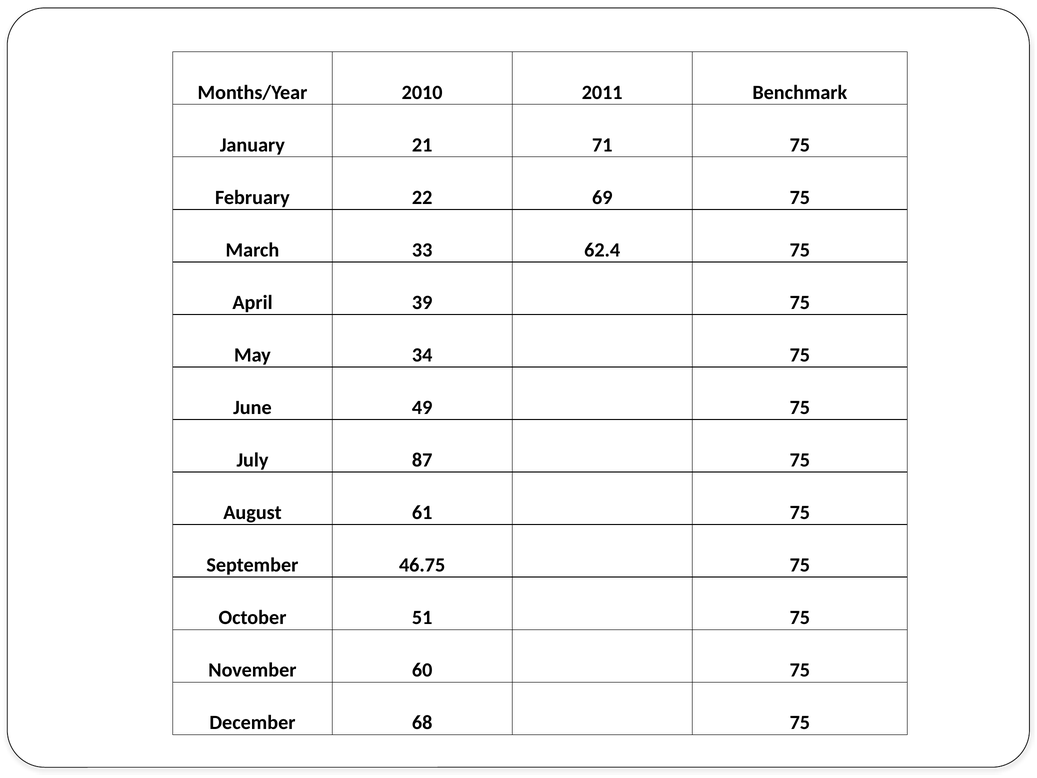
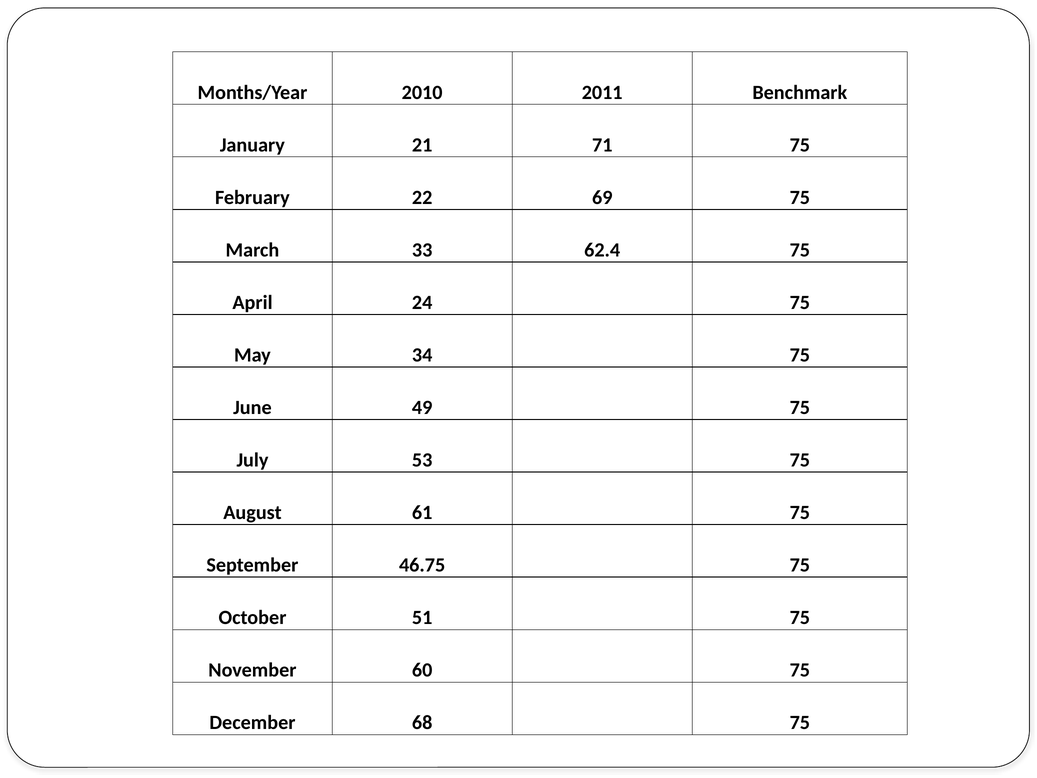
39: 39 -> 24
87: 87 -> 53
